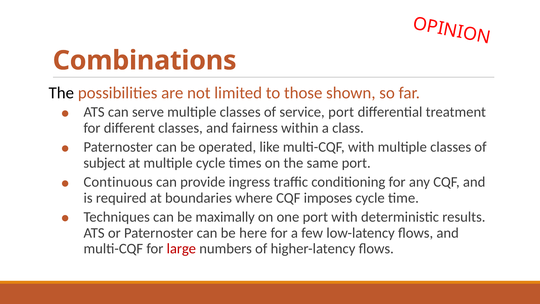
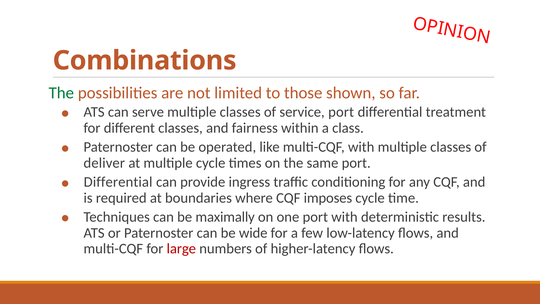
The at (61, 93) colour: black -> green
subject: subject -> deliver
Continuous at (118, 182): Continuous -> Differential
here: here -> wide
